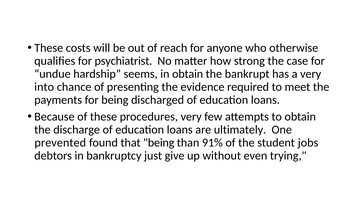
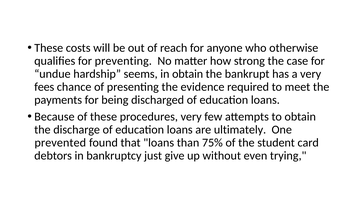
psychiatrist: psychiatrist -> preventing
into: into -> fees
that being: being -> loans
91%: 91% -> 75%
jobs: jobs -> card
